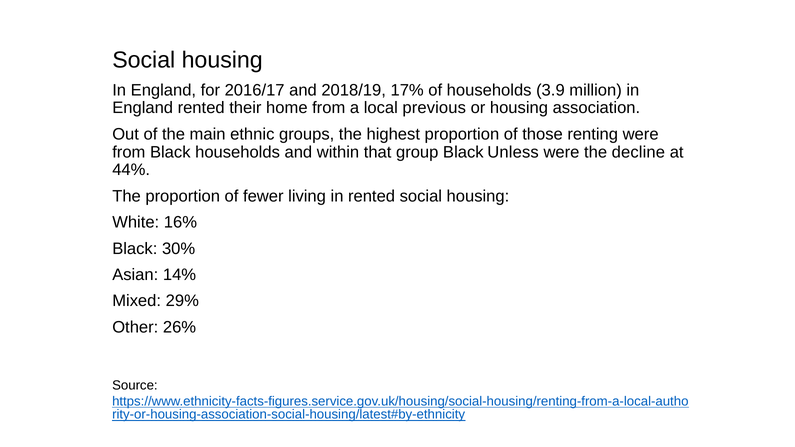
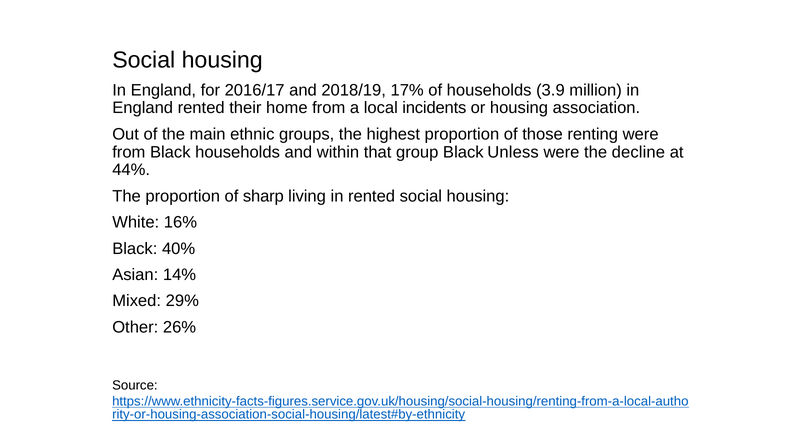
previous: previous -> incidents
fewer: fewer -> sharp
30%: 30% -> 40%
